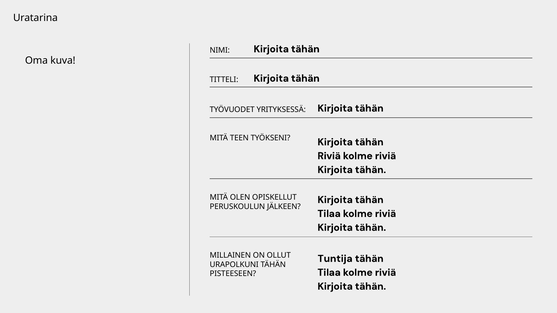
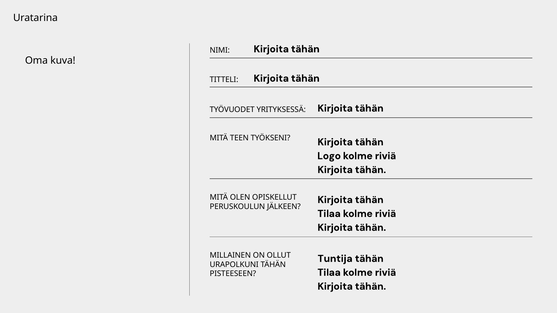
Riviä at (329, 156): Riviä -> Logo
